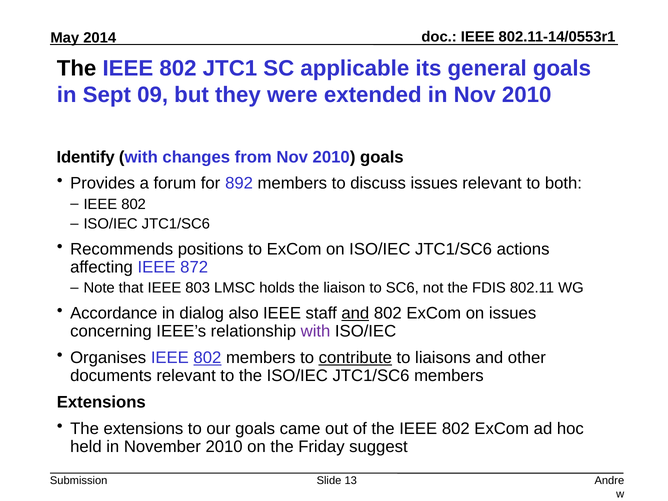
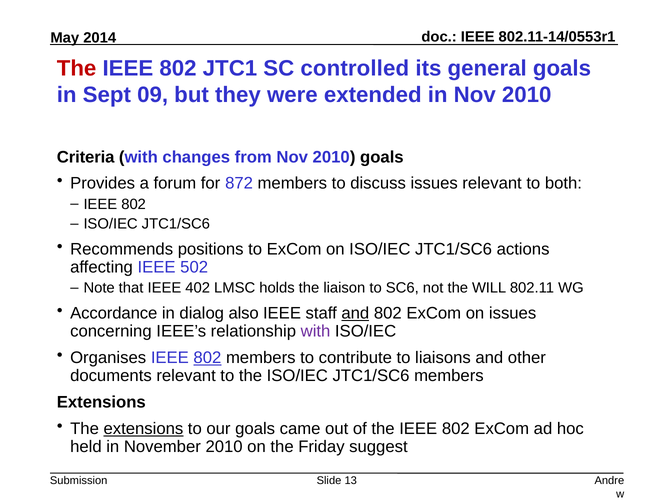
The at (77, 68) colour: black -> red
applicable: applicable -> controlled
Identify: Identify -> Criteria
892: 892 -> 872
872: 872 -> 502
803: 803 -> 402
FDIS: FDIS -> WILL
contribute underline: present -> none
extensions at (143, 429) underline: none -> present
